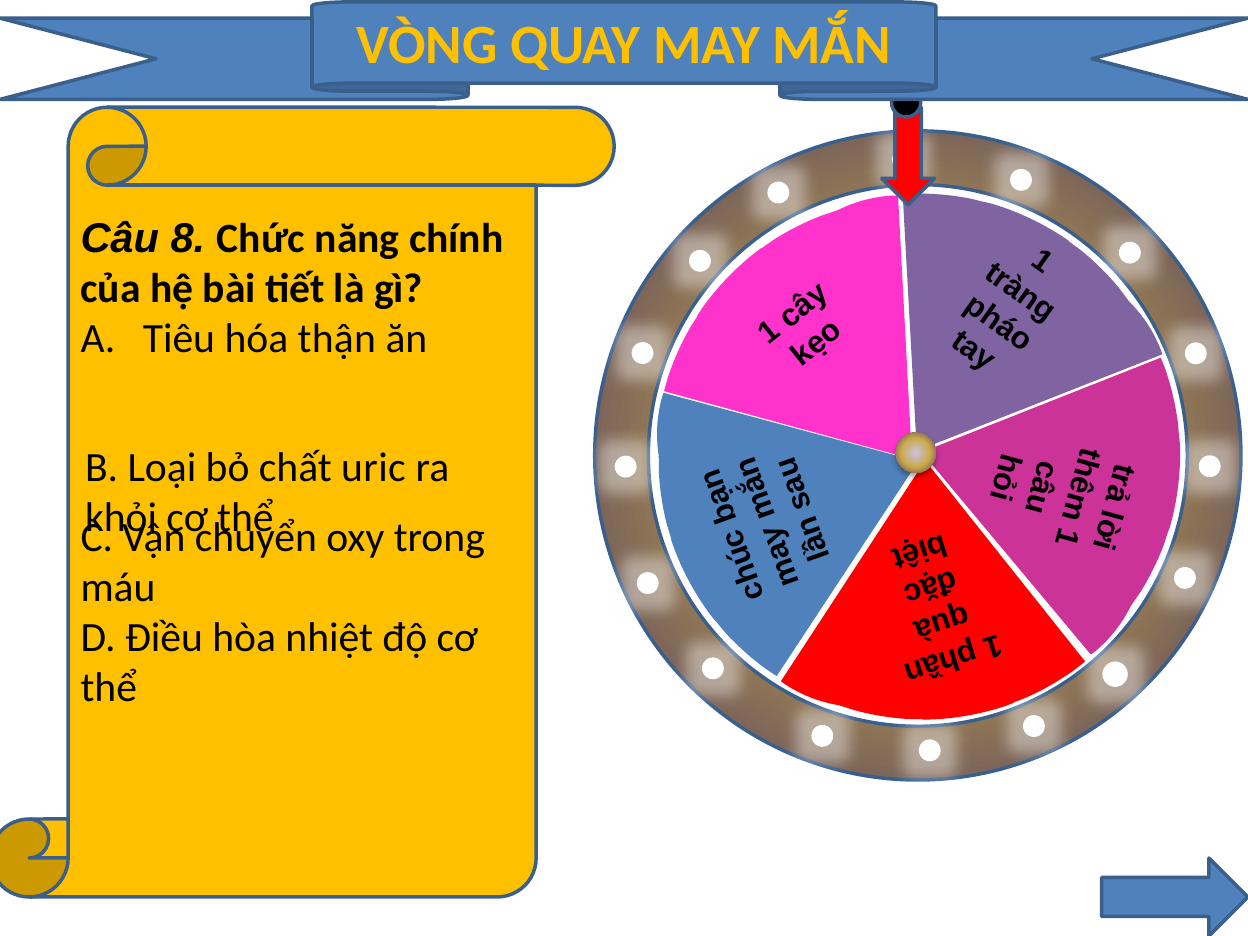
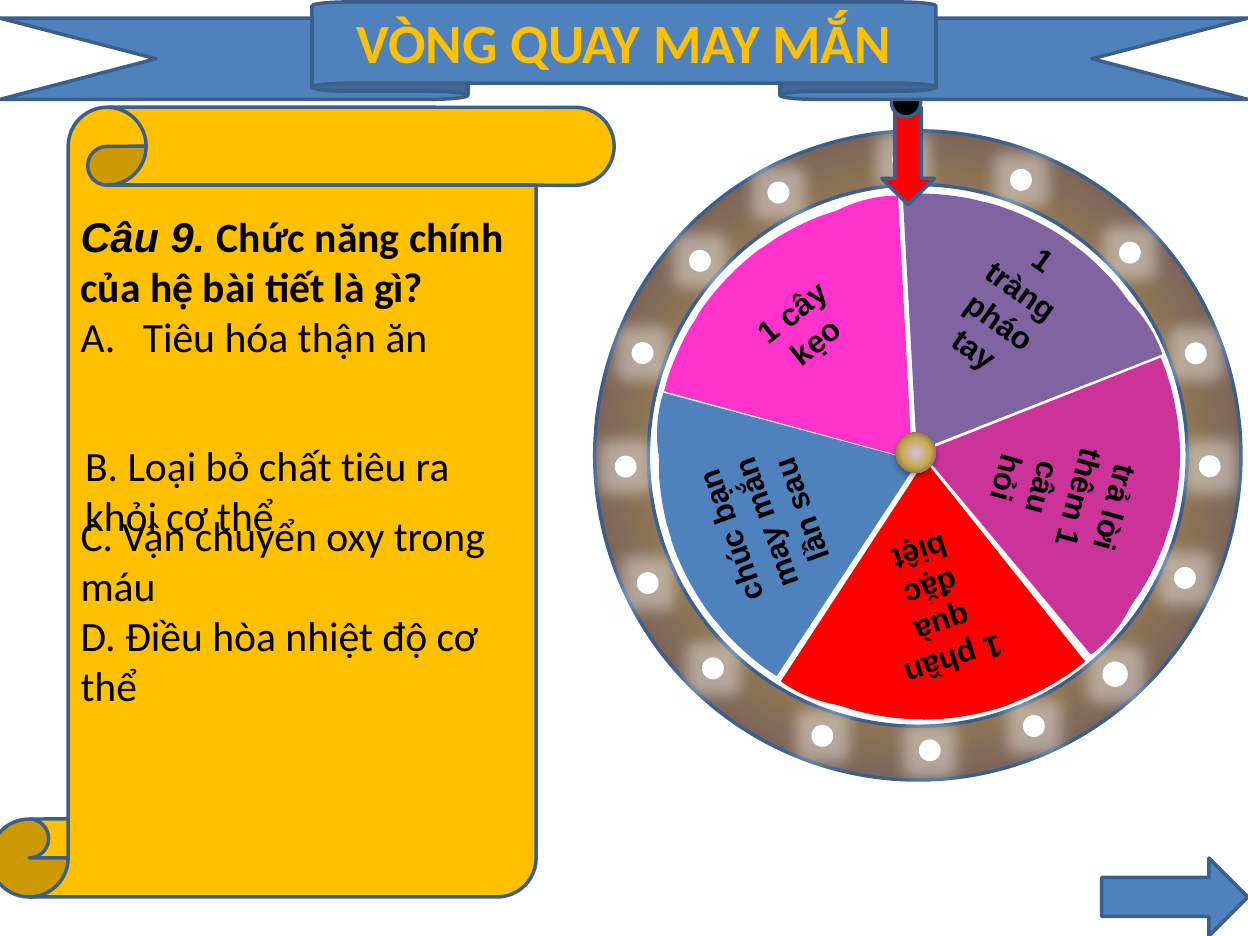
8: 8 -> 9
chất uric: uric -> tiêu
